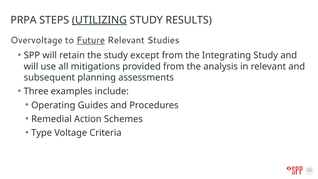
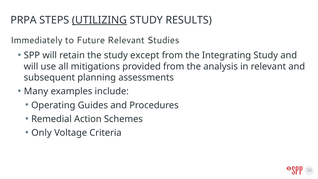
Overvoltage: Overvoltage -> Immediately
Future underline: present -> none
Three: Three -> Many
Type: Type -> Only
